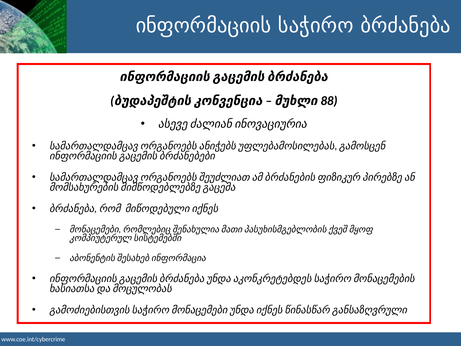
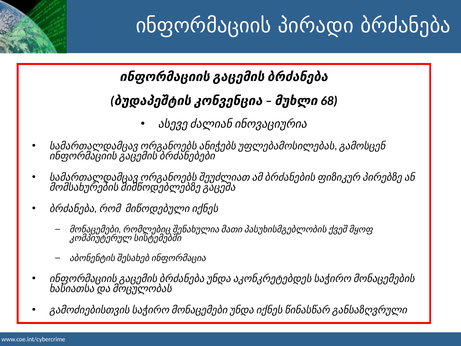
საჭირო: საჭირო -> პირადი
88: 88 -> 68
